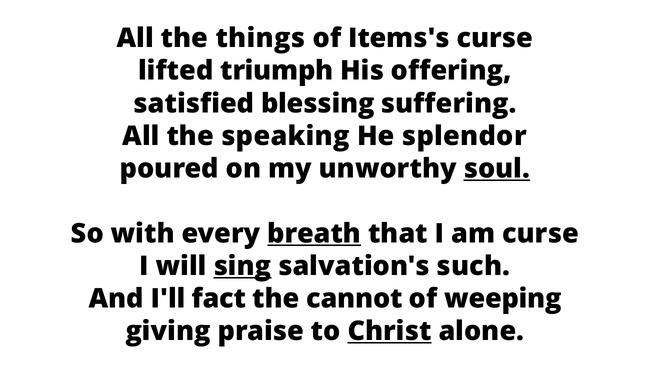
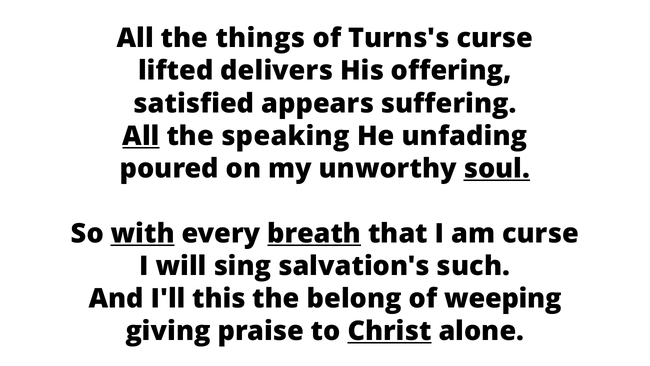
Items's: Items's -> Turns's
triumph: triumph -> delivers
blessing: blessing -> appears
All at (141, 136) underline: none -> present
splendor: splendor -> unfading
with underline: none -> present
sing underline: present -> none
fact: fact -> this
cannot: cannot -> belong
